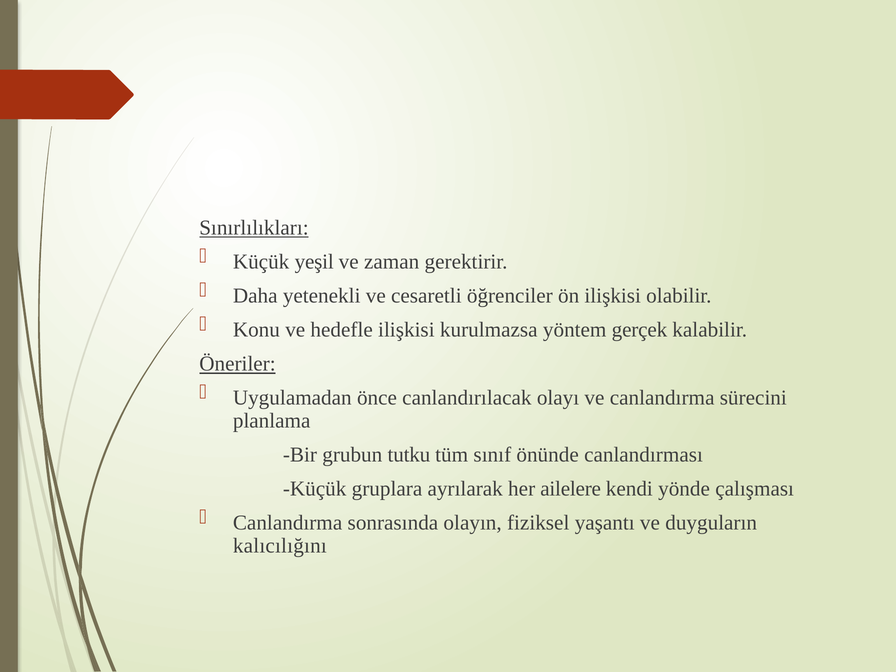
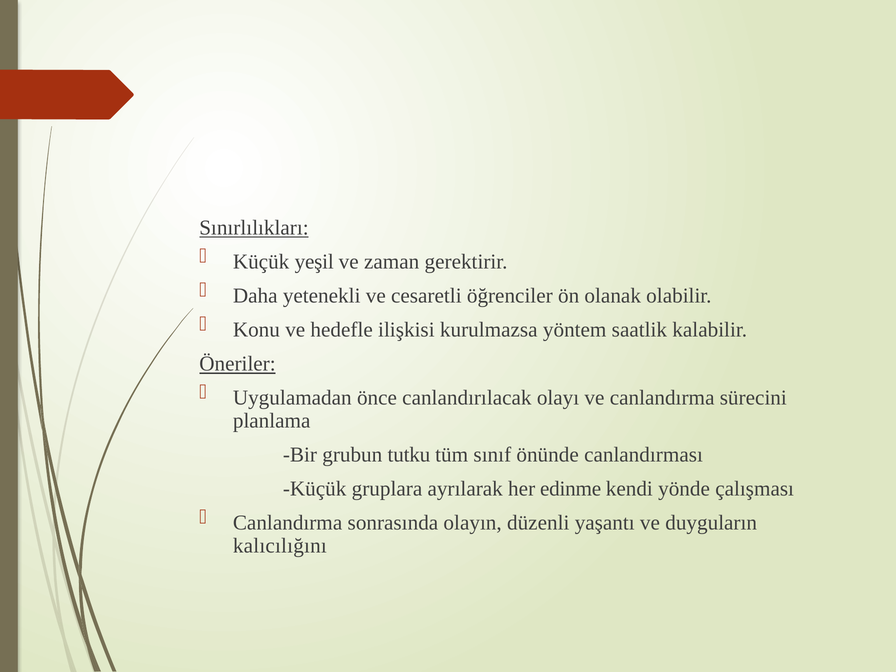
ön ilişkisi: ilişkisi -> olanak
gerçek: gerçek -> saatlik
ailelere: ailelere -> edinme
fiziksel: fiziksel -> düzenli
